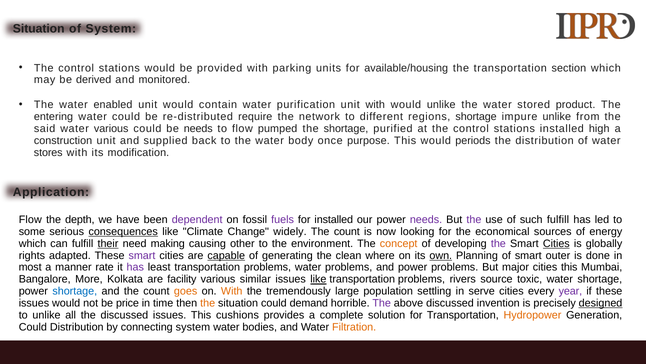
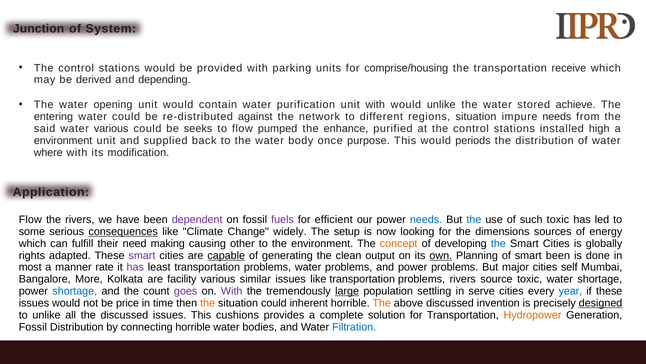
Situation at (39, 28): Situation -> Junction
available/housing: available/housing -> comprise/housing
section: section -> receive
monitored: monitored -> depending
enabled: enabled -> opening
product: product -> achieve
require: require -> against
regions shortage: shortage -> situation
impure unlike: unlike -> needs
be needs: needs -> seeks
the shortage: shortage -> enhance
construction at (63, 140): construction -> environment
stores: stores -> where
the depth: depth -> rivers
for installed: installed -> efficient
needs at (426, 219) colour: purple -> blue
the at (474, 219) colour: purple -> blue
such fulfill: fulfill -> toxic
count at (347, 231): count -> setup
economical: economical -> dimensions
their underline: present -> none
the at (498, 243) colour: purple -> blue
Cities at (556, 243) underline: present -> none
where: where -> output
smart outer: outer -> been
cities this: this -> self
like at (318, 279) underline: present -> none
goes colour: orange -> purple
With at (232, 291) colour: orange -> purple
large underline: none -> present
year colour: purple -> blue
demand: demand -> inherent
The at (382, 303) colour: purple -> orange
Could at (33, 326): Could -> Fossil
connecting system: system -> horrible
Filtration colour: orange -> blue
